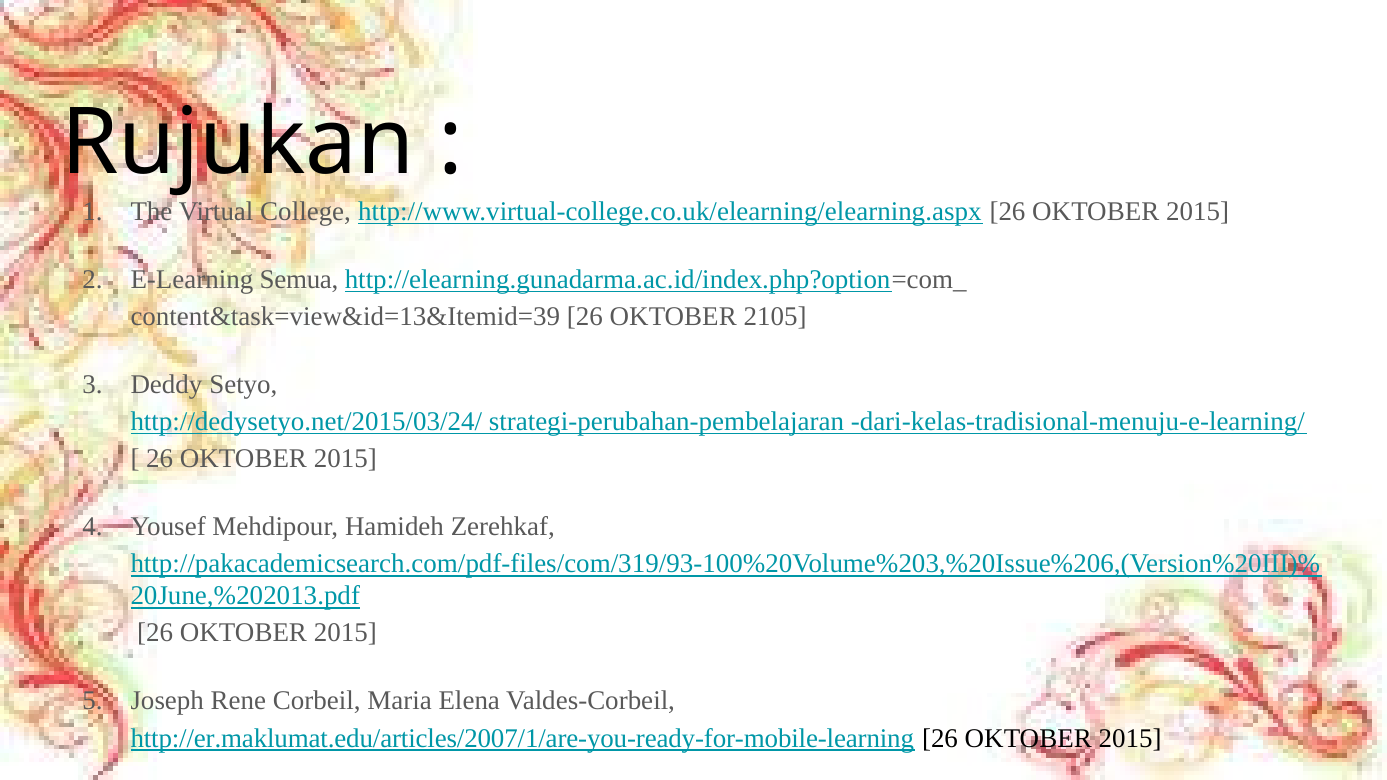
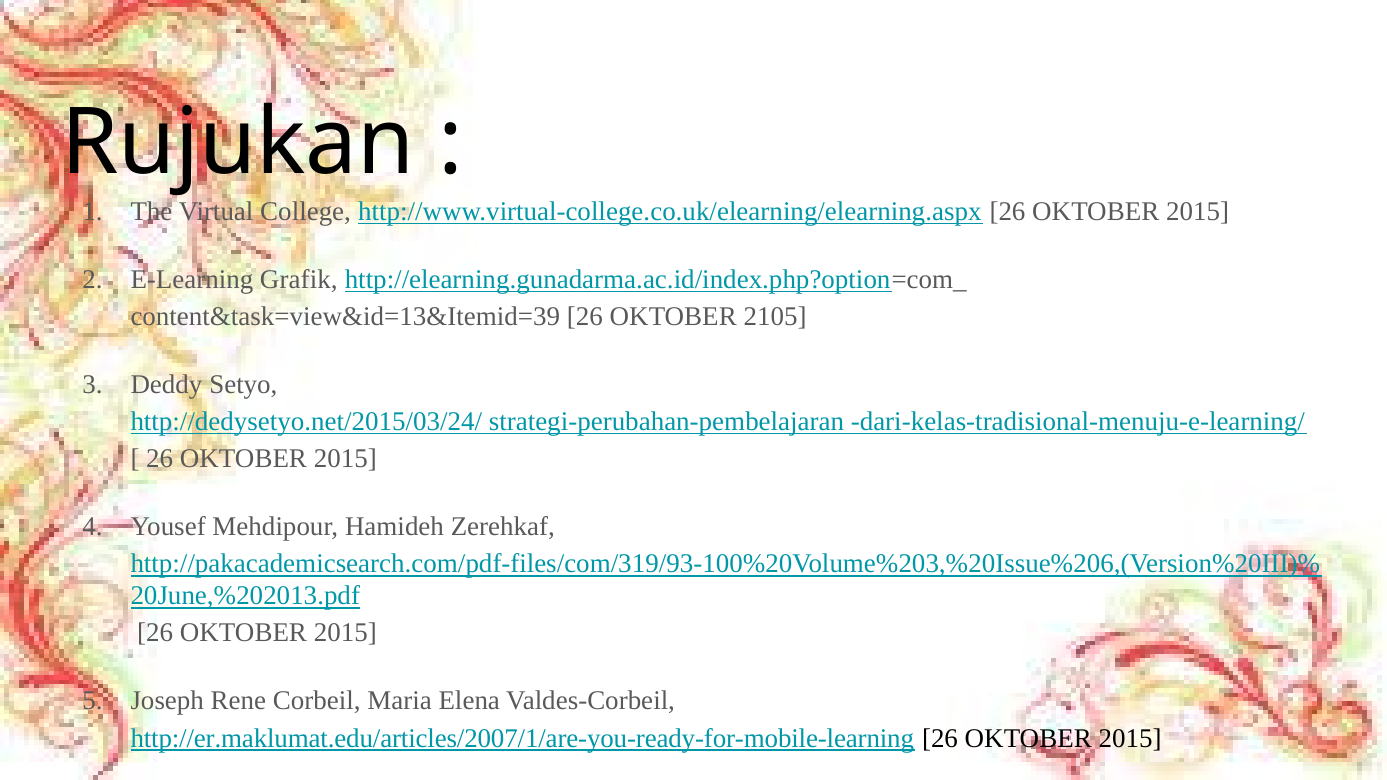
Semua: Semua -> Grafik
